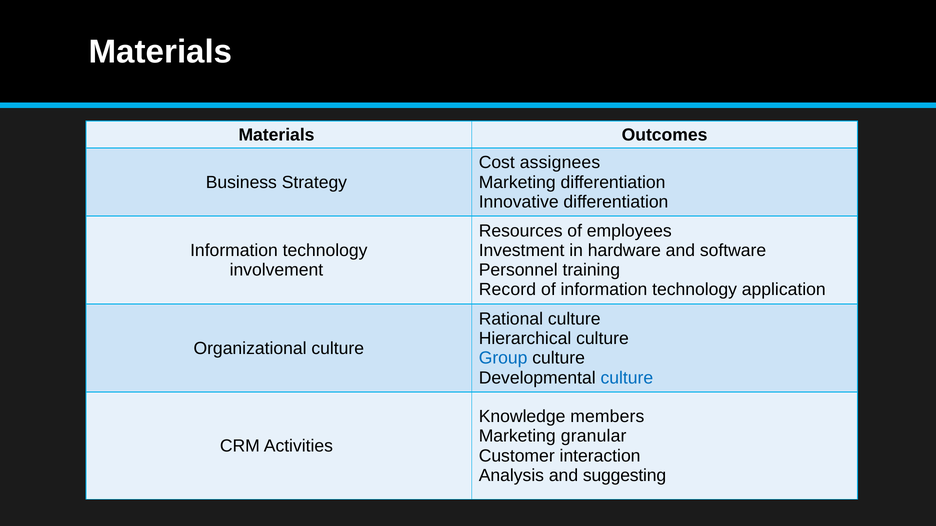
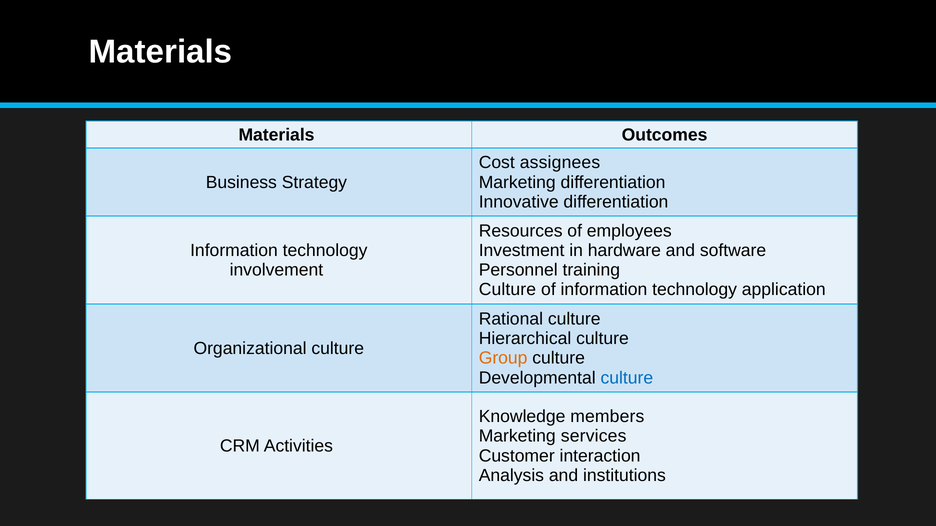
Record at (507, 290): Record -> Culture
Group colour: blue -> orange
granular: granular -> services
suggesting: suggesting -> institutions
